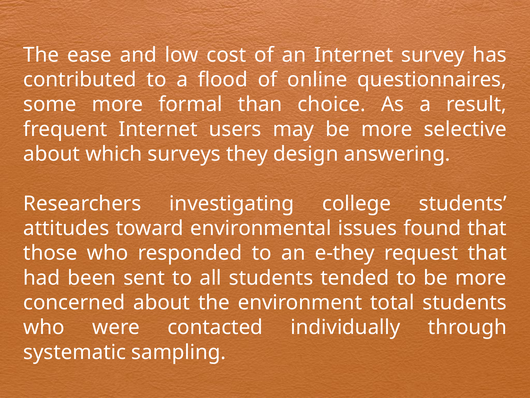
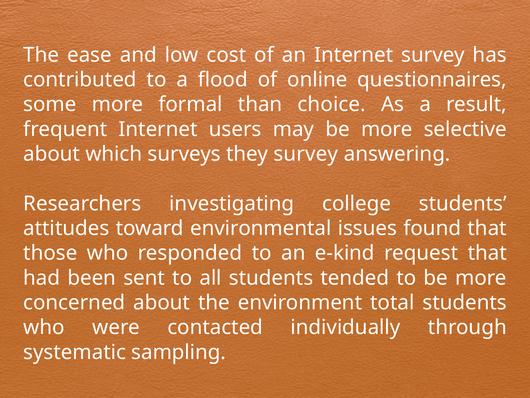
they design: design -> survey
e-they: e-they -> e-kind
